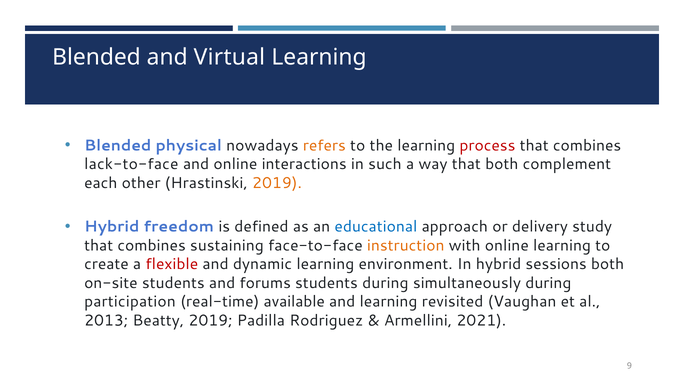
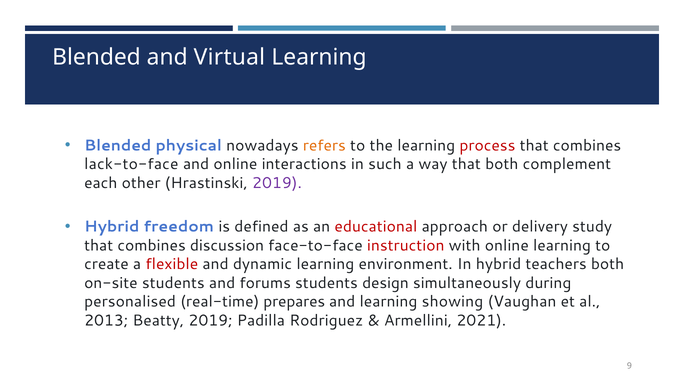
2019 at (277, 183) colour: orange -> purple
educational colour: blue -> red
sustaining: sustaining -> discussion
instruction colour: orange -> red
sessions: sessions -> teachers
students during: during -> design
participation: participation -> personalised
available: available -> prepares
revisited: revisited -> showing
